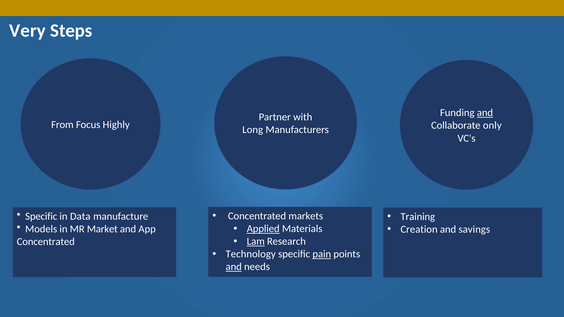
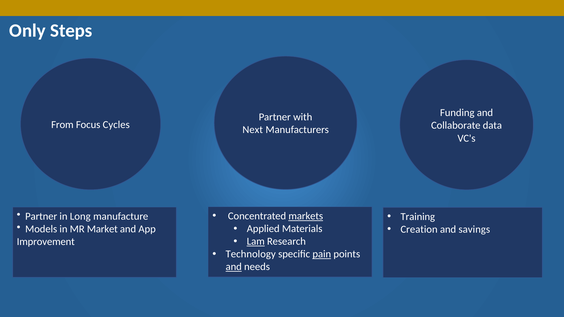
Very: Very -> Only
and at (485, 113) underline: present -> none
Highly: Highly -> Cycles
only: only -> data
Long: Long -> Next
markets underline: none -> present
Specific at (41, 217): Specific -> Partner
Data: Data -> Long
Applied underline: present -> none
Concentrated at (46, 242): Concentrated -> Improvement
